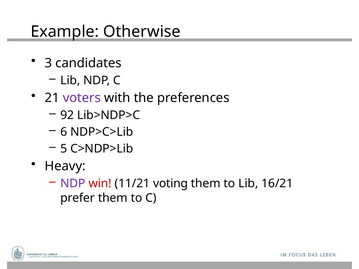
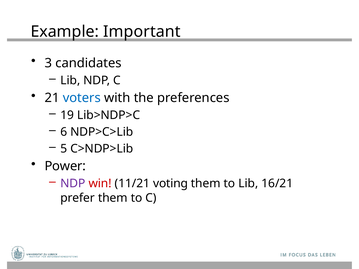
Otherwise: Otherwise -> Important
voters colour: purple -> blue
92: 92 -> 19
Heavy: Heavy -> Power
